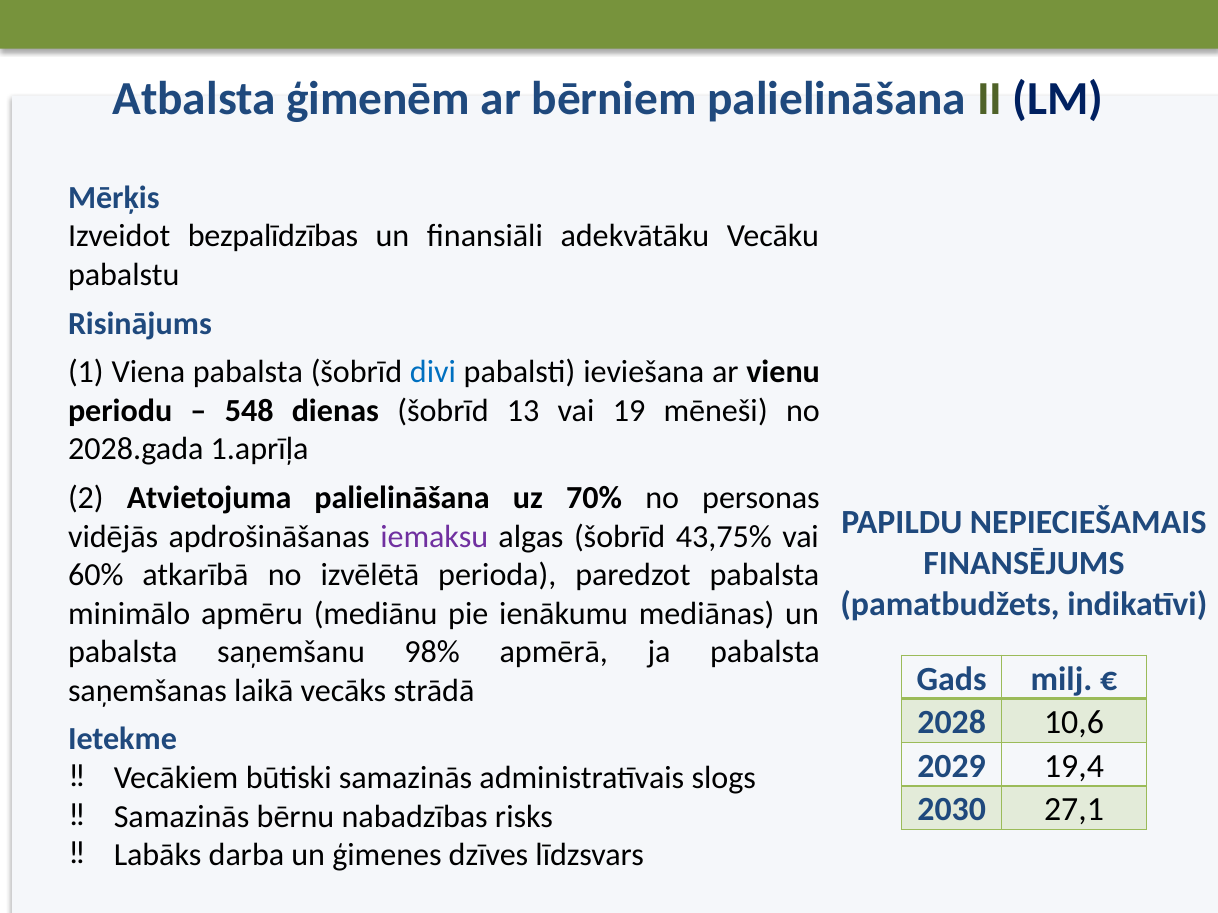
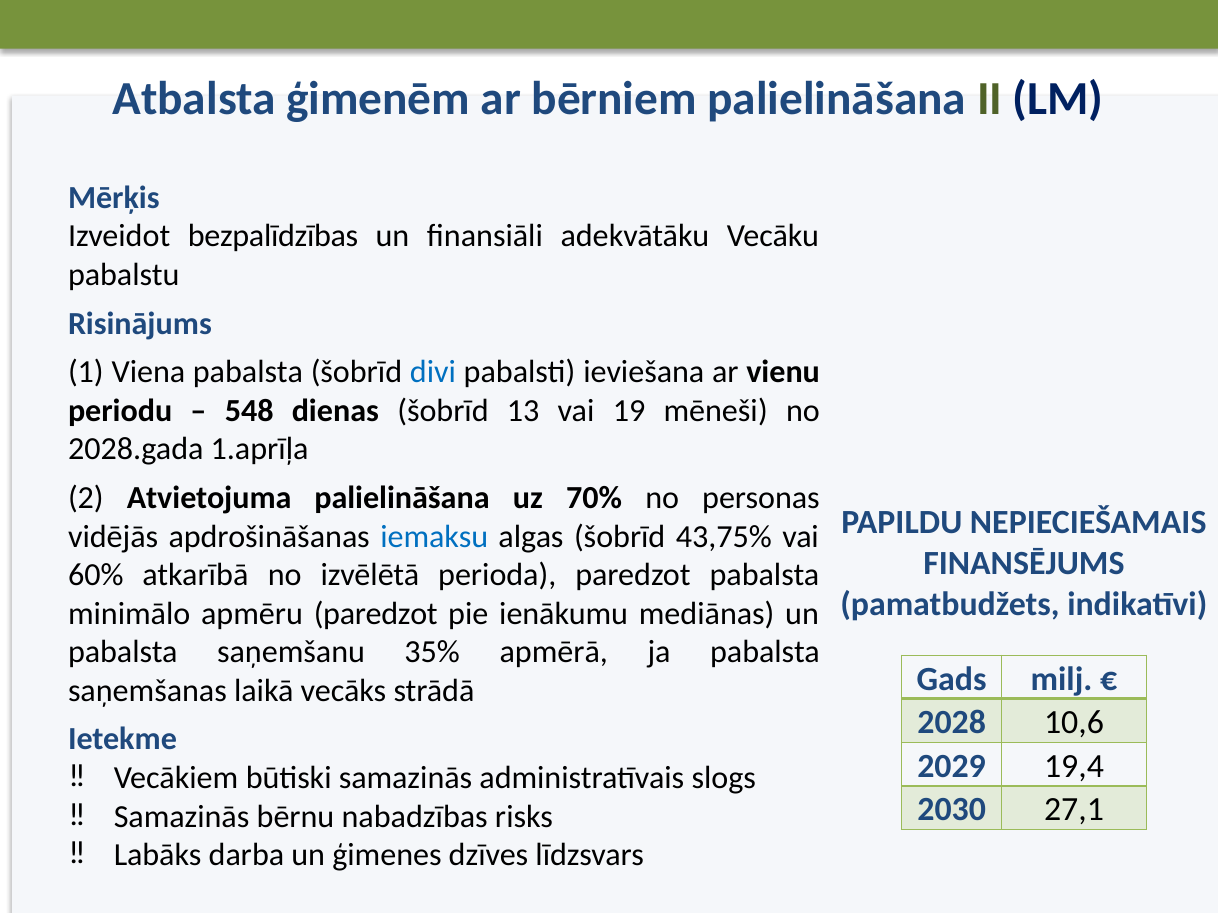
iemaksu colour: purple -> blue
apmēru mediānu: mediānu -> paredzot
98%: 98% -> 35%
